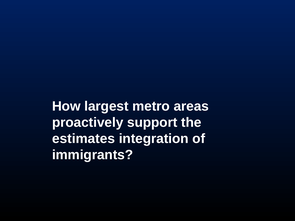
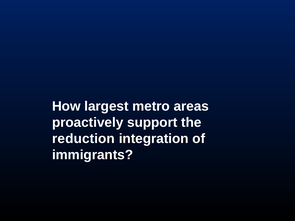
estimates: estimates -> reduction
